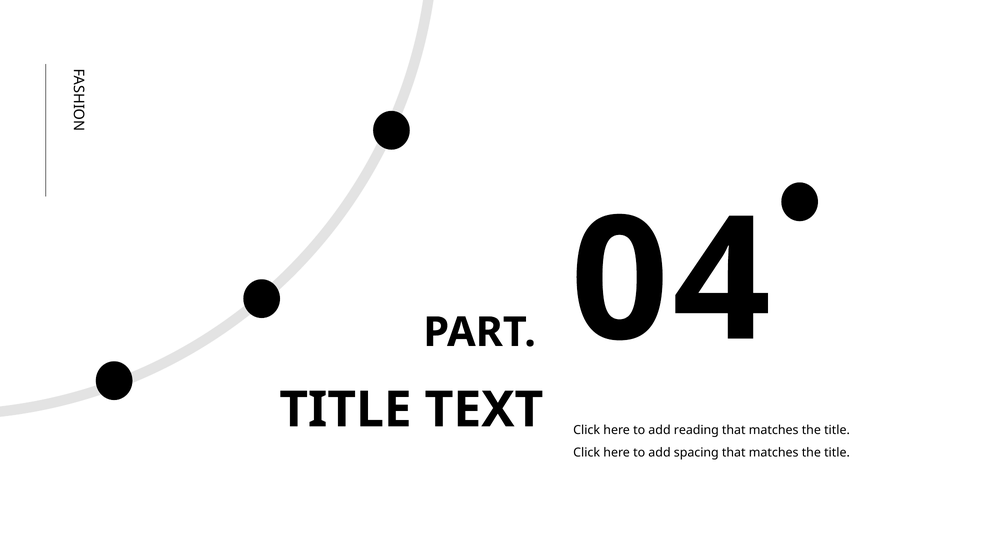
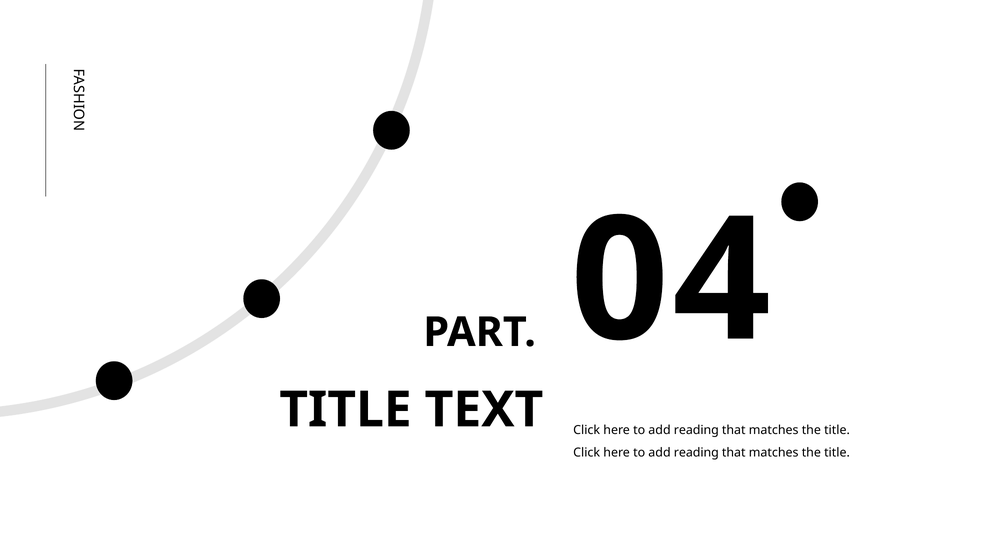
spacing at (696, 453): spacing -> reading
